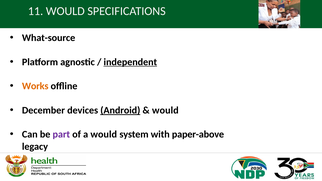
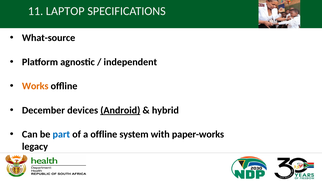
11 WOULD: WOULD -> LAPTOP
independent underline: present -> none
would at (165, 110): would -> hybrid
part colour: purple -> blue
a would: would -> offline
paper-above: paper-above -> paper-works
